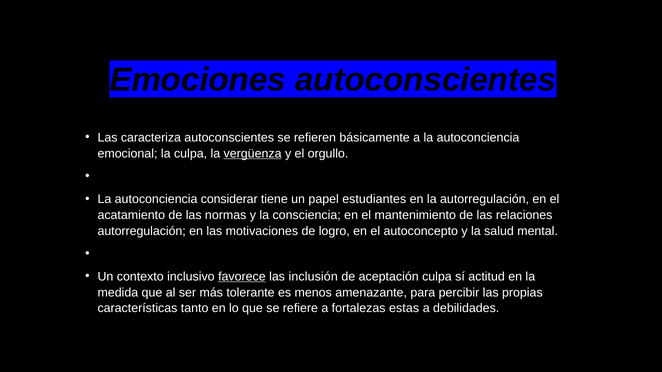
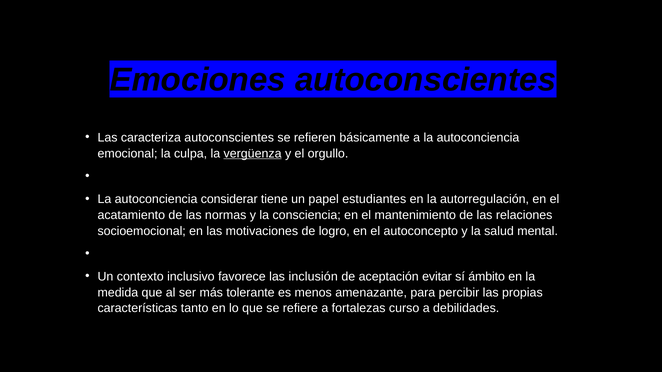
autorregulación at (142, 231): autorregulación -> socioemocional
favorece underline: present -> none
aceptación culpa: culpa -> evitar
actitud: actitud -> ámbito
estas: estas -> curso
